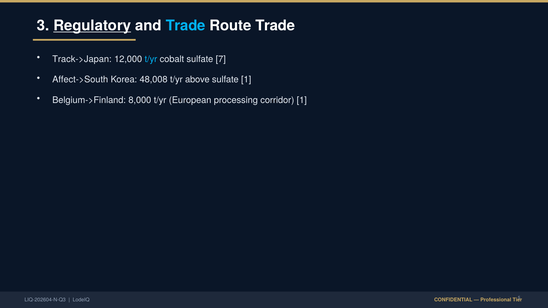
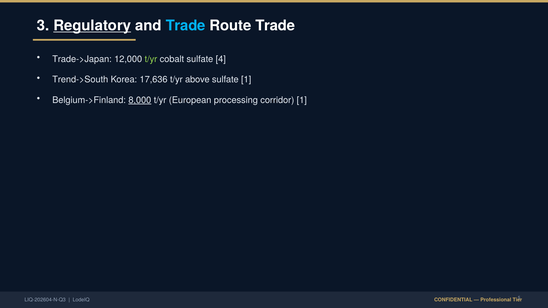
Track->Japan: Track->Japan -> Trade->Japan
t/yr at (151, 59) colour: light blue -> light green
7: 7 -> 4
Affect->South: Affect->South -> Trend->South
48,008: 48,008 -> 17,636
8,000 underline: none -> present
